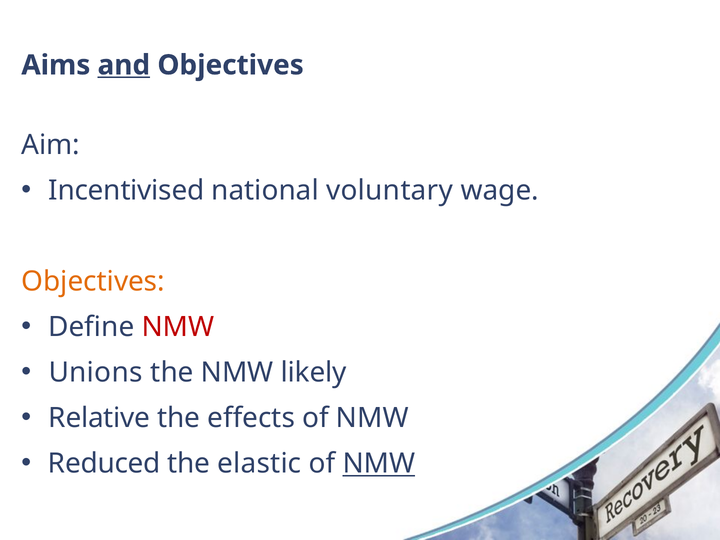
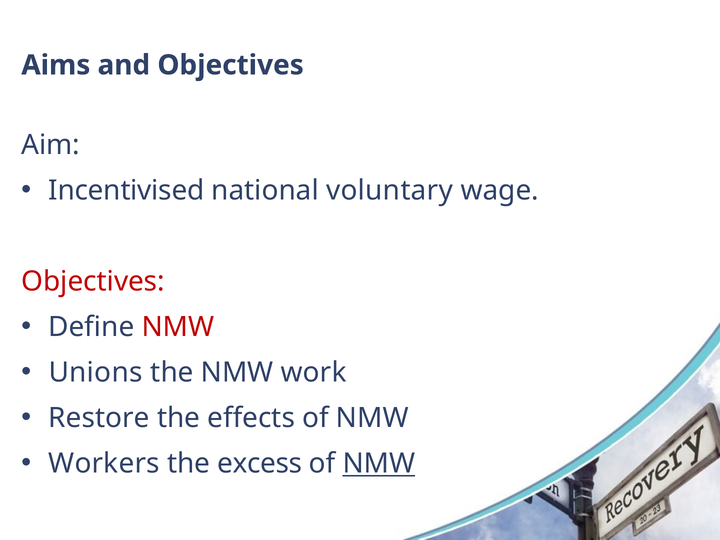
and underline: present -> none
Objectives at (93, 282) colour: orange -> red
likely: likely -> work
Relative: Relative -> Restore
Reduced: Reduced -> Workers
elastic: elastic -> excess
